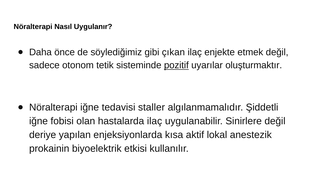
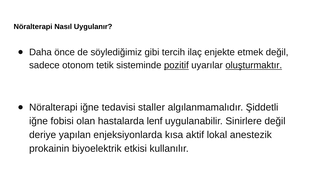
çıkan: çıkan -> tercih
oluşturmaktır underline: none -> present
hastalarda ilaç: ilaç -> lenf
